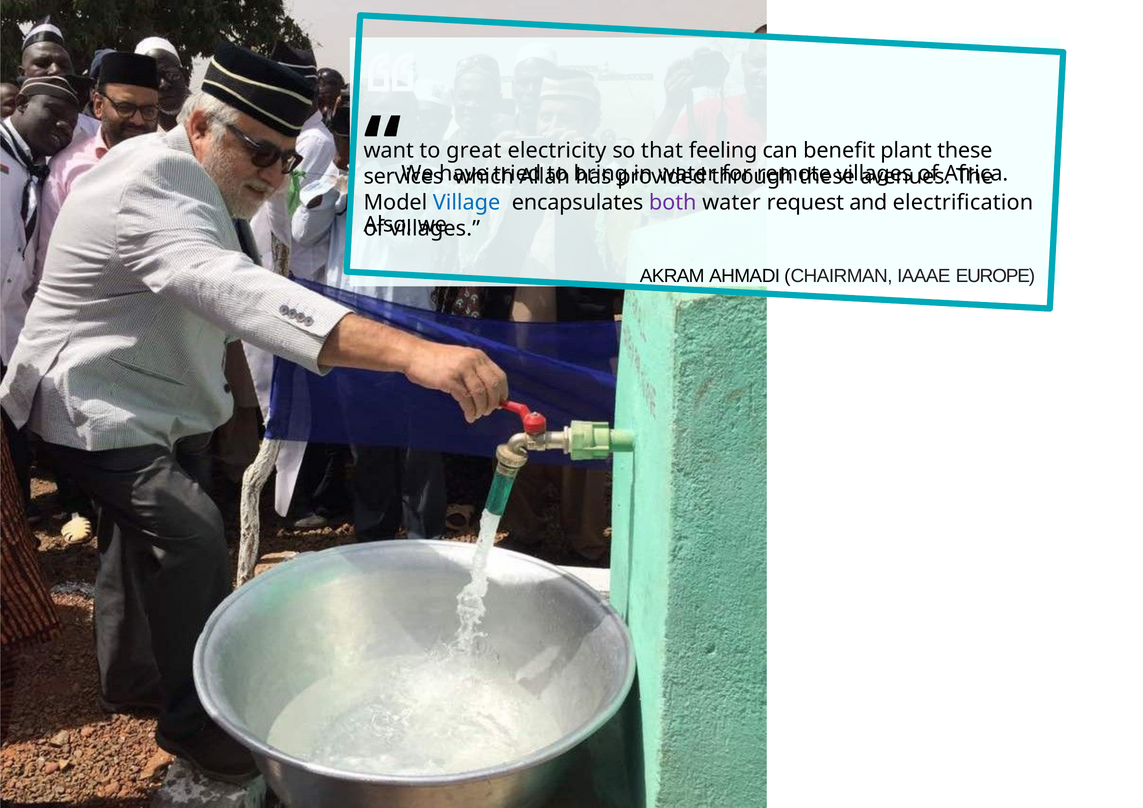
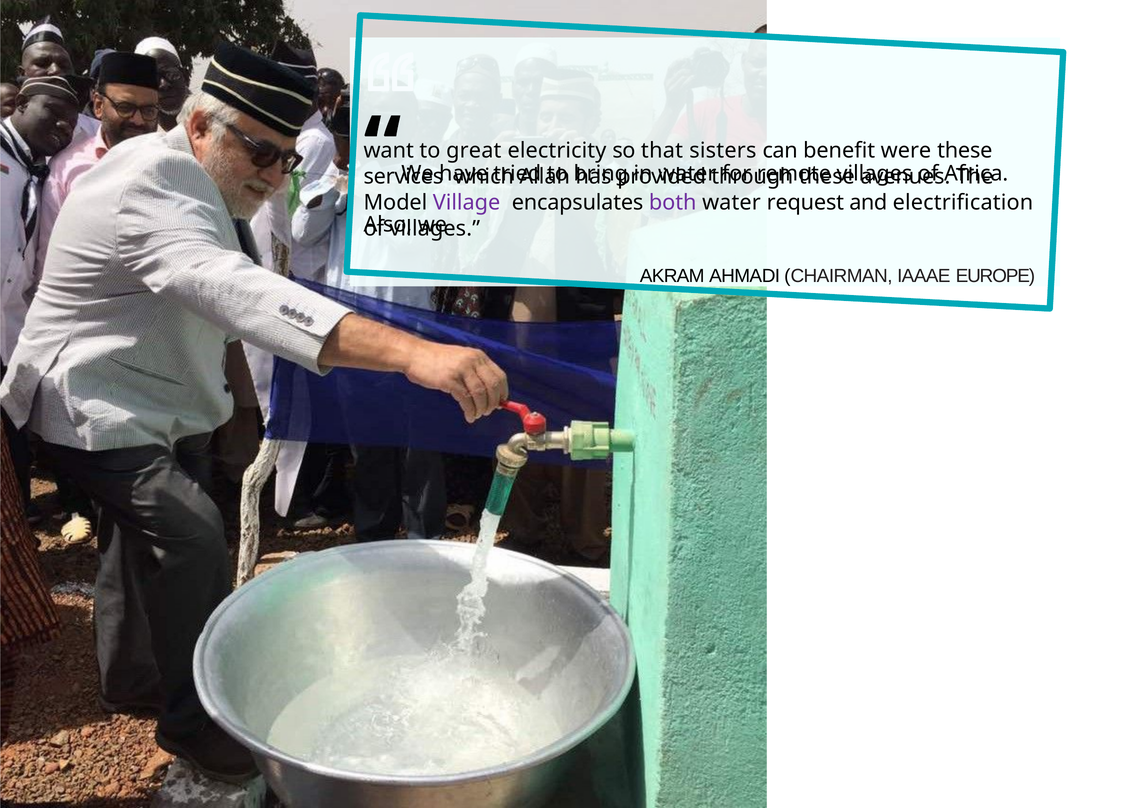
feeling: feeling -> sisters
plant: plant -> were
Village colour: blue -> purple
